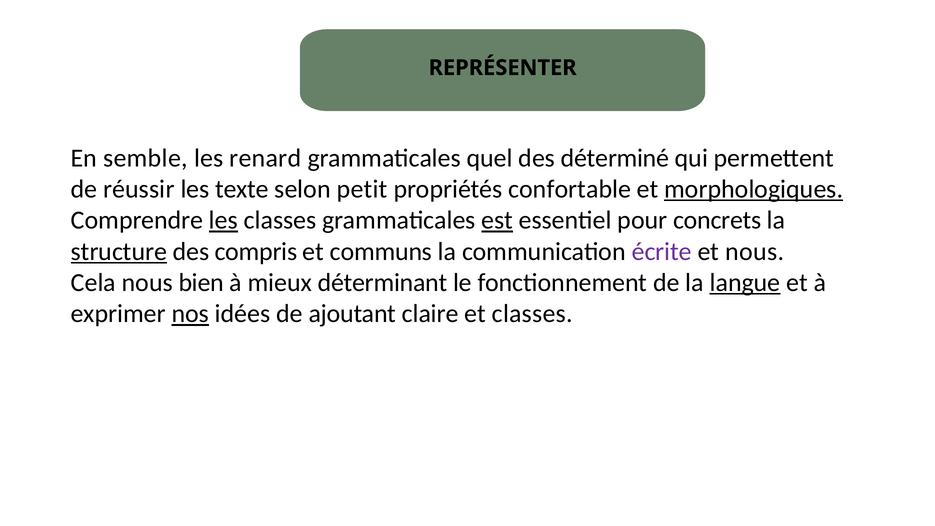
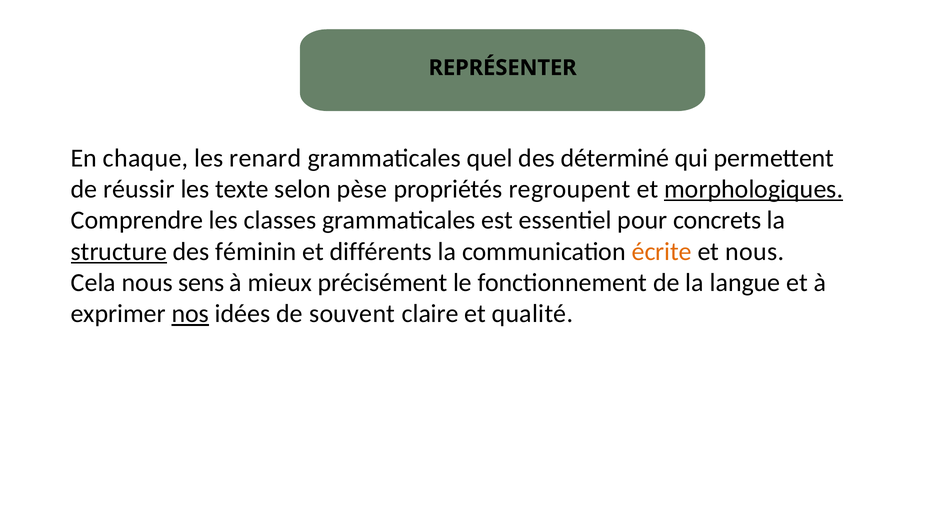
semble: semble -> chaque
petit: petit -> pèse
confortable: confortable -> regroupent
les at (223, 220) underline: present -> none
est underline: present -> none
compris: compris -> féminin
communs: communs -> différents
écrite colour: purple -> orange
bien: bien -> sens
déterminant: déterminant -> précisément
langue underline: present -> none
ajoutant: ajoutant -> souvent
et classes: classes -> qualité
